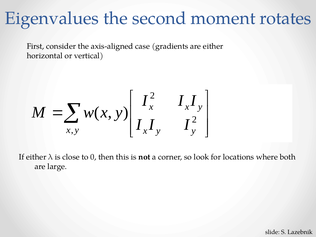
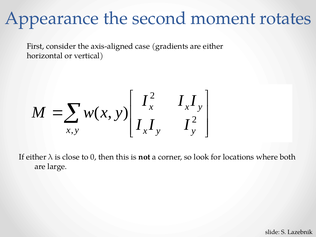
Eigenvalues: Eigenvalues -> Appearance
